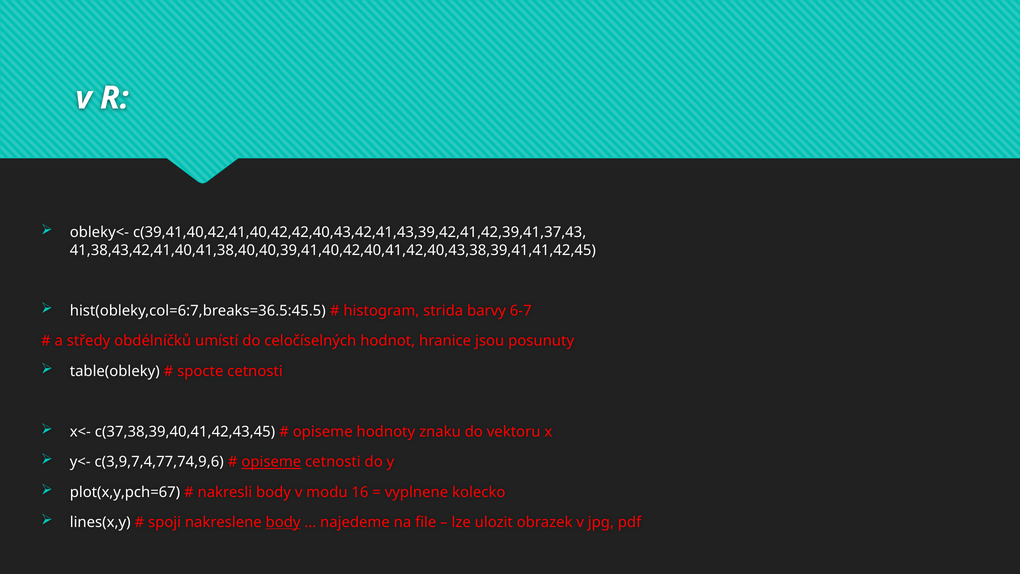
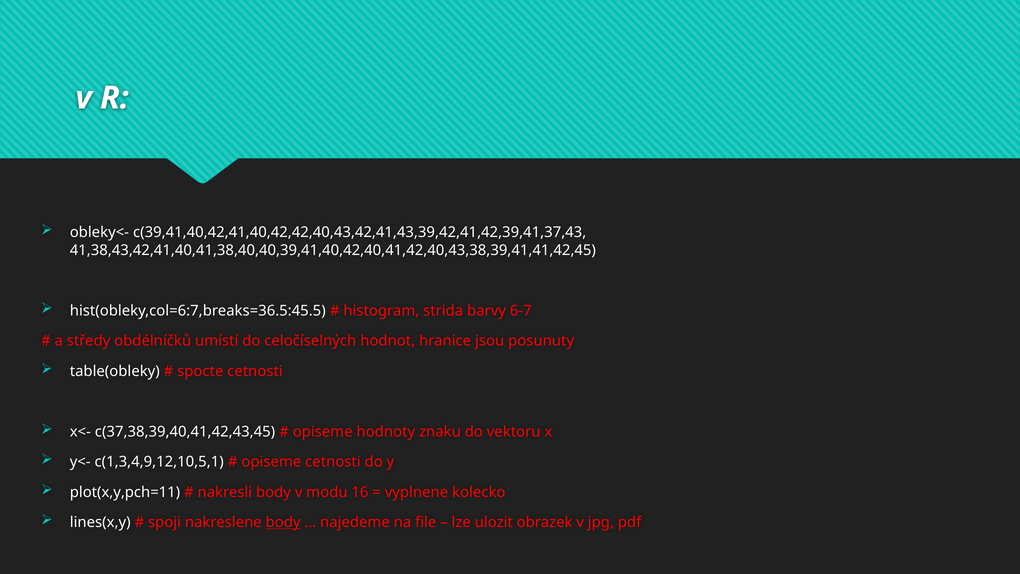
c(3,9,7,4,77,74,9,6: c(3,9,7,4,77,74,9,6 -> c(1,3,4,9,12,10,5,1
opiseme at (271, 462) underline: present -> none
plot(x,y,pch=67: plot(x,y,pch=67 -> plot(x,y,pch=11
